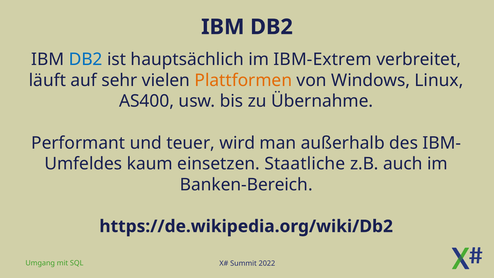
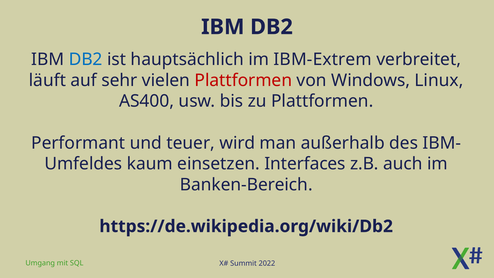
Plattformen at (243, 80) colour: orange -> red
zu Übernahme: Übernahme -> Plattformen
Staatliche: Staatliche -> Interfaces
